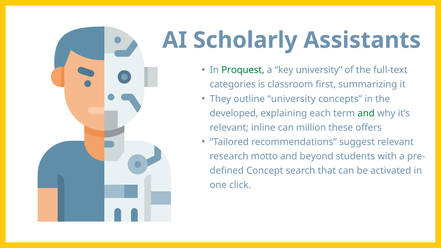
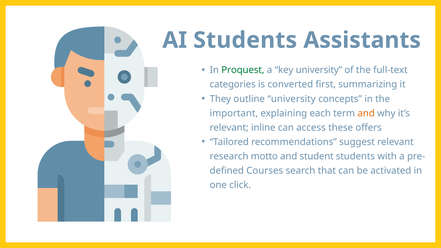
AI Scholarly: Scholarly -> Students
classroom: classroom -> converted
developed: developed -> important
and at (366, 113) colour: green -> orange
million: million -> access
beyond: beyond -> student
Concept: Concept -> Courses
